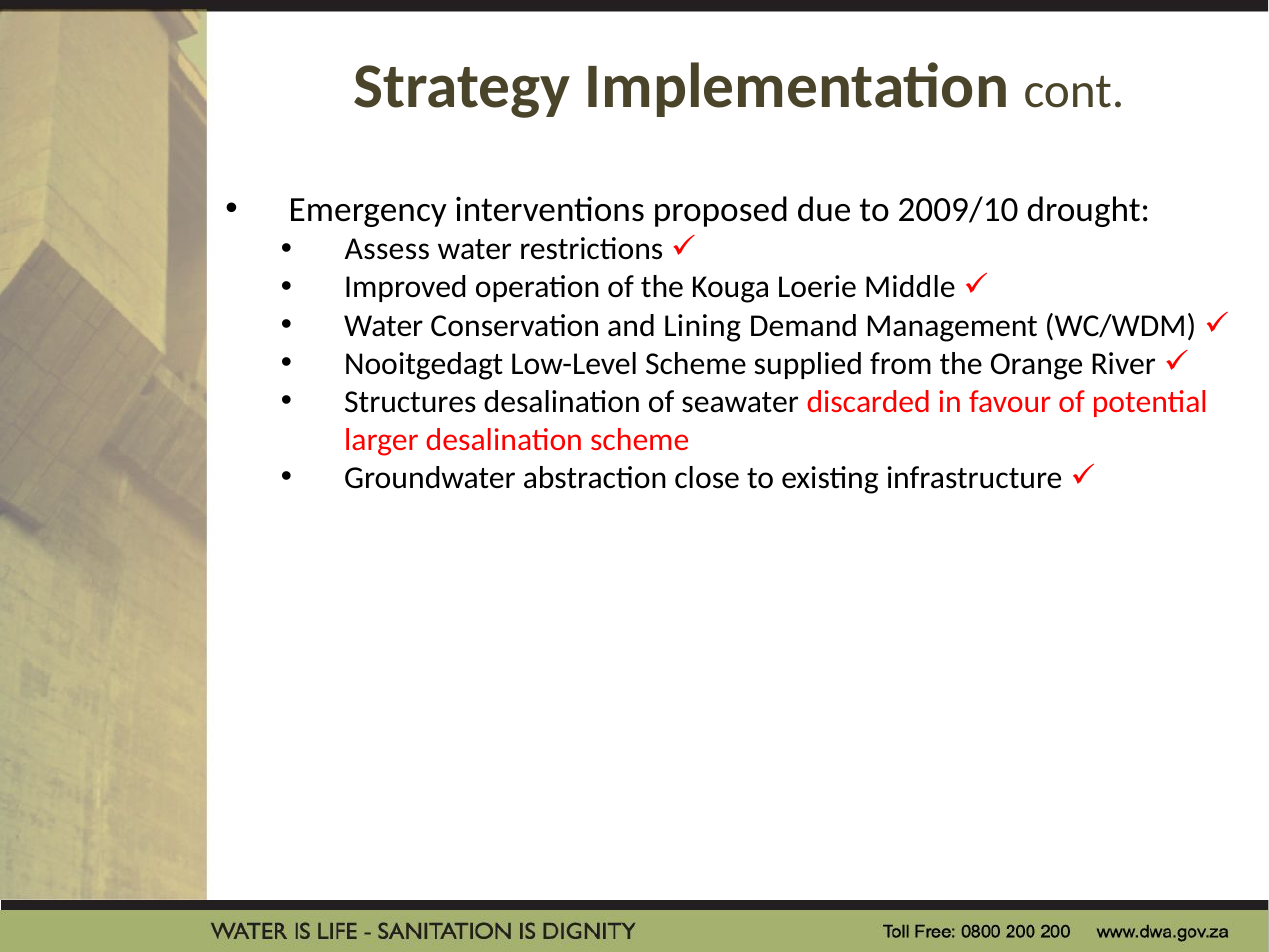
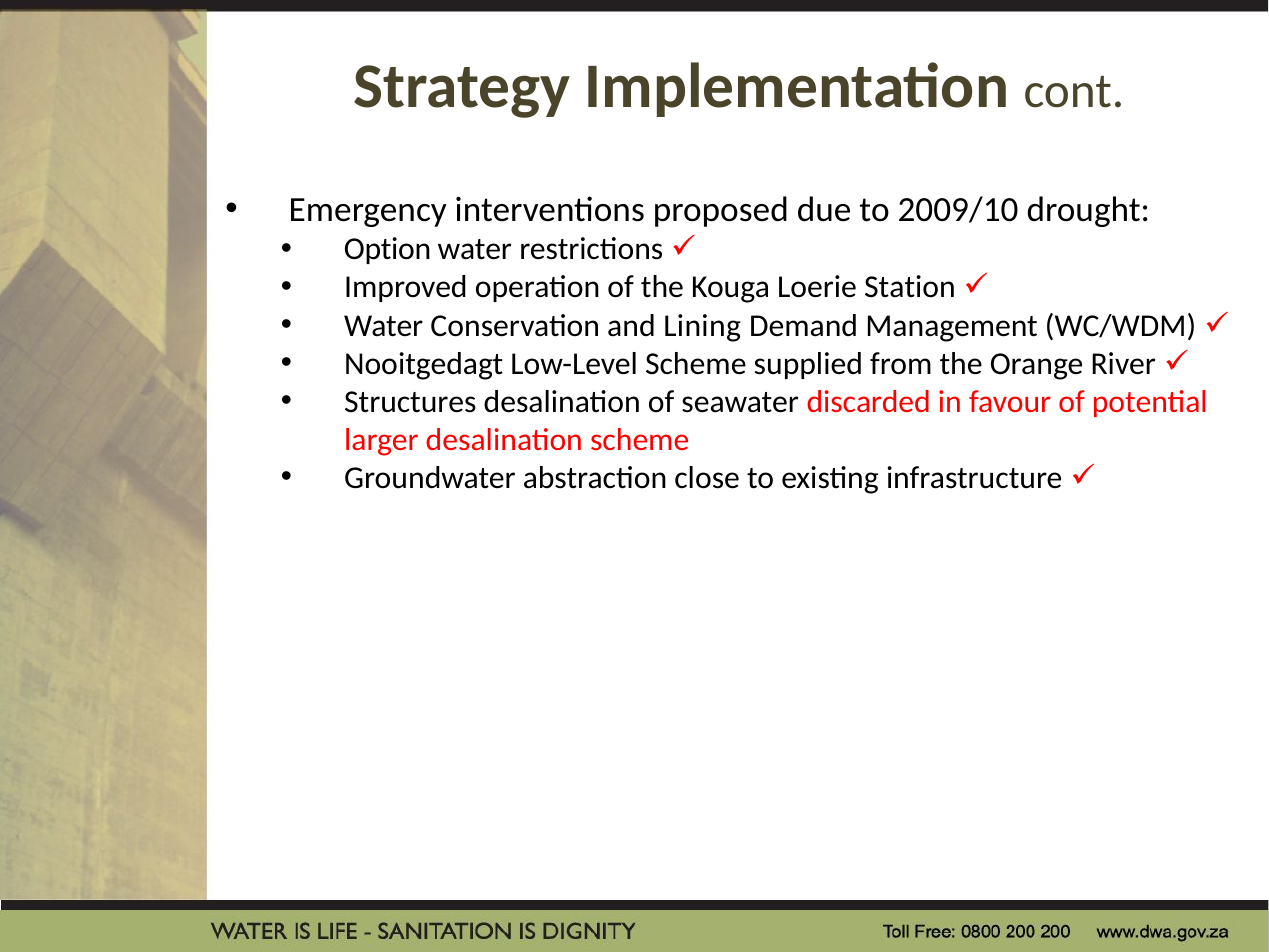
Assess: Assess -> Option
Middle: Middle -> Station
